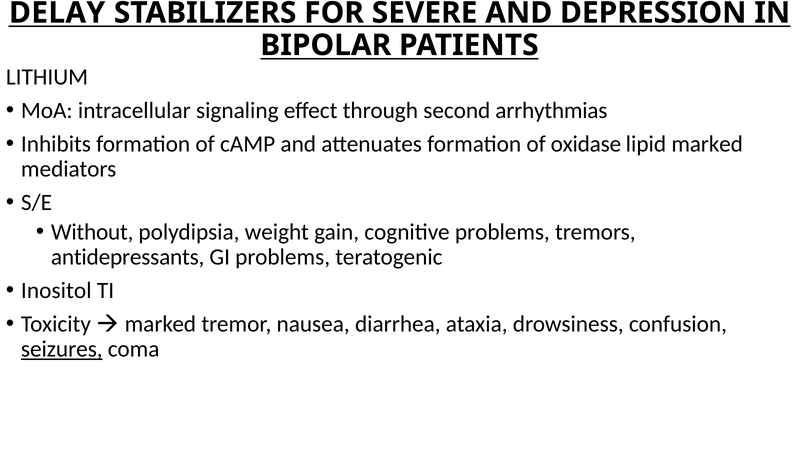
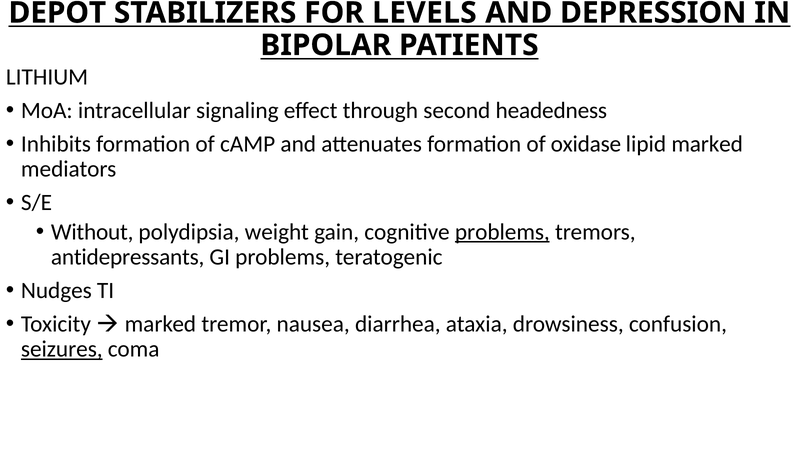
DELAY: DELAY -> DEPOT
SEVERE: SEVERE -> LEVELS
arrhythmias: arrhythmias -> headedness
problems at (502, 232) underline: none -> present
Inositol: Inositol -> Nudges
